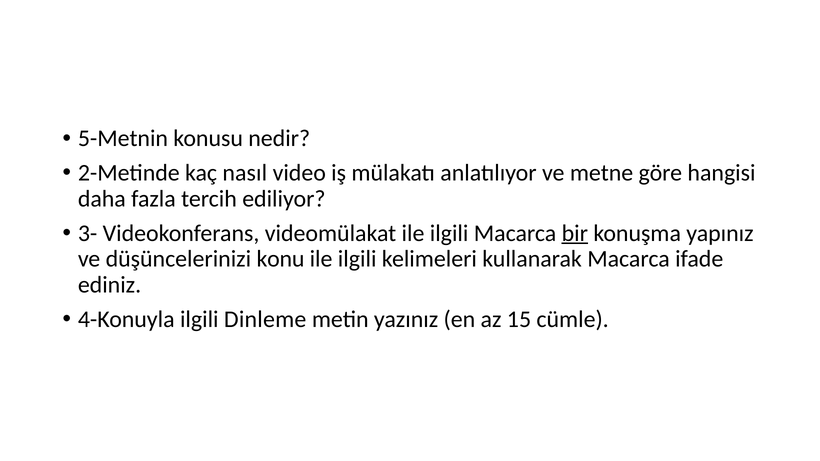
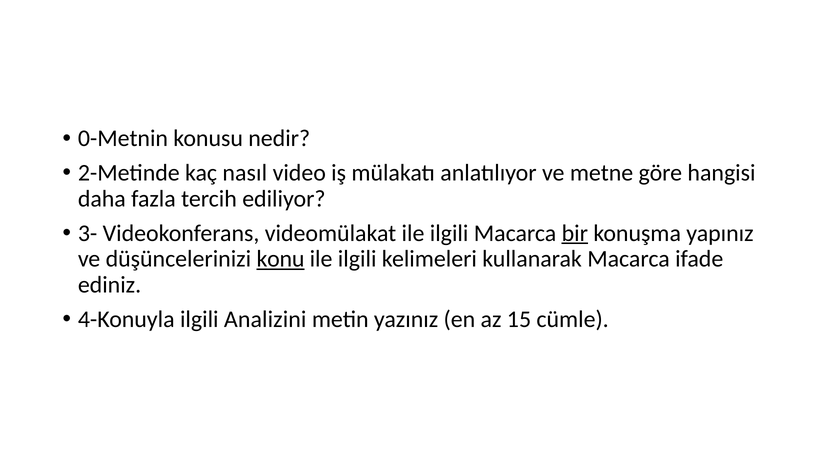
5-Metnin: 5-Metnin -> 0-Metnin
konu underline: none -> present
Dinleme: Dinleme -> Analizini
